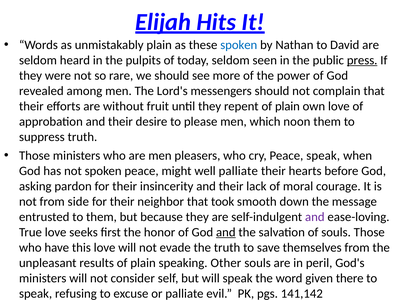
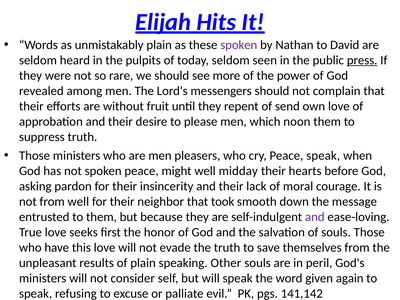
spoken at (239, 45) colour: blue -> purple
repent of plain: plain -> send
well palliate: palliate -> midday
from side: side -> well
and at (226, 232) underline: present -> none
there: there -> again
